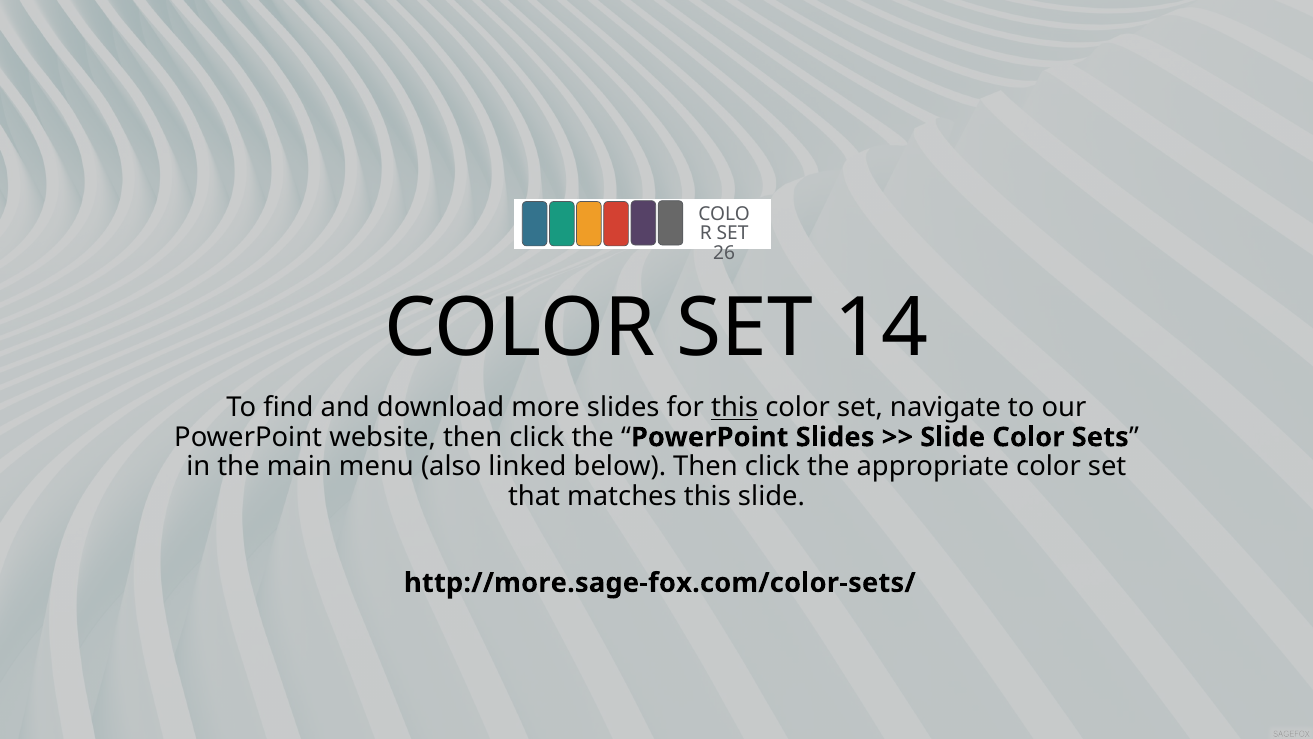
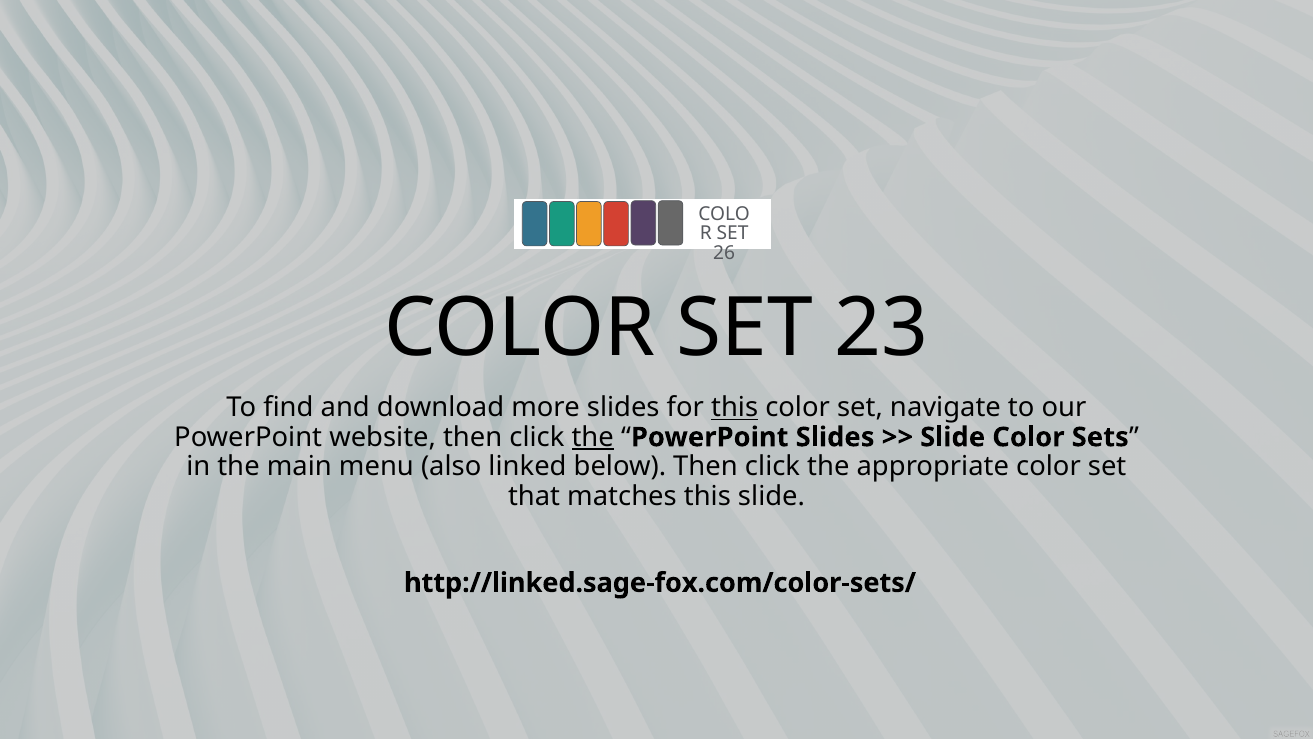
14: 14 -> 23
the at (593, 437) underline: none -> present
http://more.sage-fox.com/color-sets/: http://more.sage-fox.com/color-sets/ -> http://linked.sage-fox.com/color-sets/
